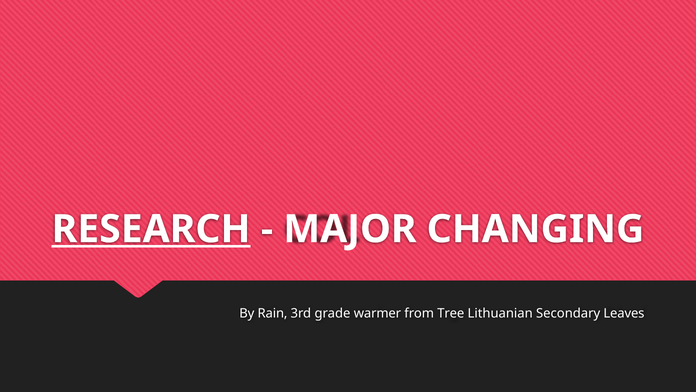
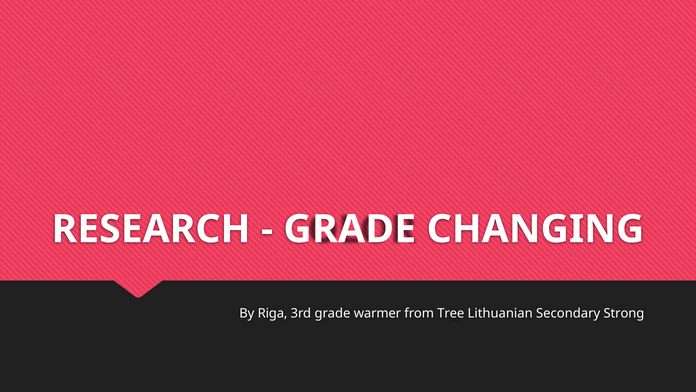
RESEARCH underline: present -> none
MAJOR at (350, 229): MAJOR -> GRADE
Rain: Rain -> Riga
Leaves: Leaves -> Strong
